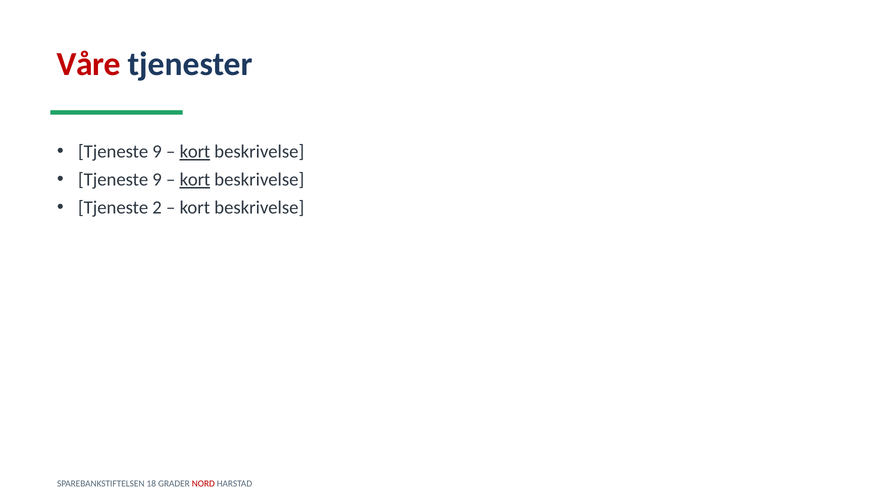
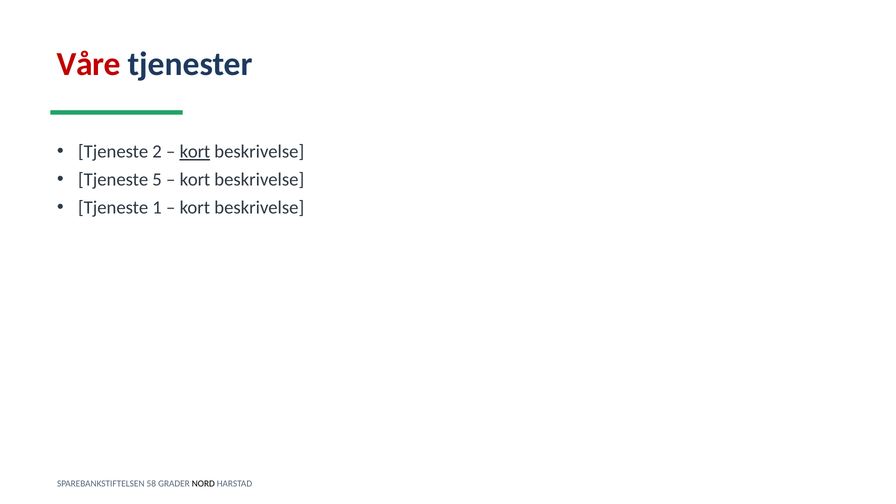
9 at (157, 152): 9 -> 2
9 at (157, 180): 9 -> 5
kort at (195, 180) underline: present -> none
2: 2 -> 1
18: 18 -> 58
NORD colour: red -> black
